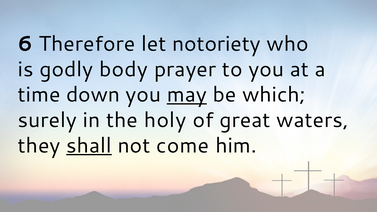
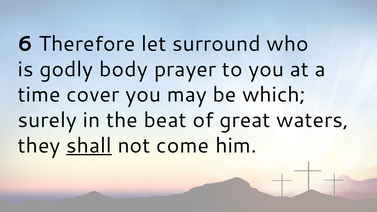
notoriety: notoriety -> surround
down: down -> cover
may underline: present -> none
holy: holy -> beat
